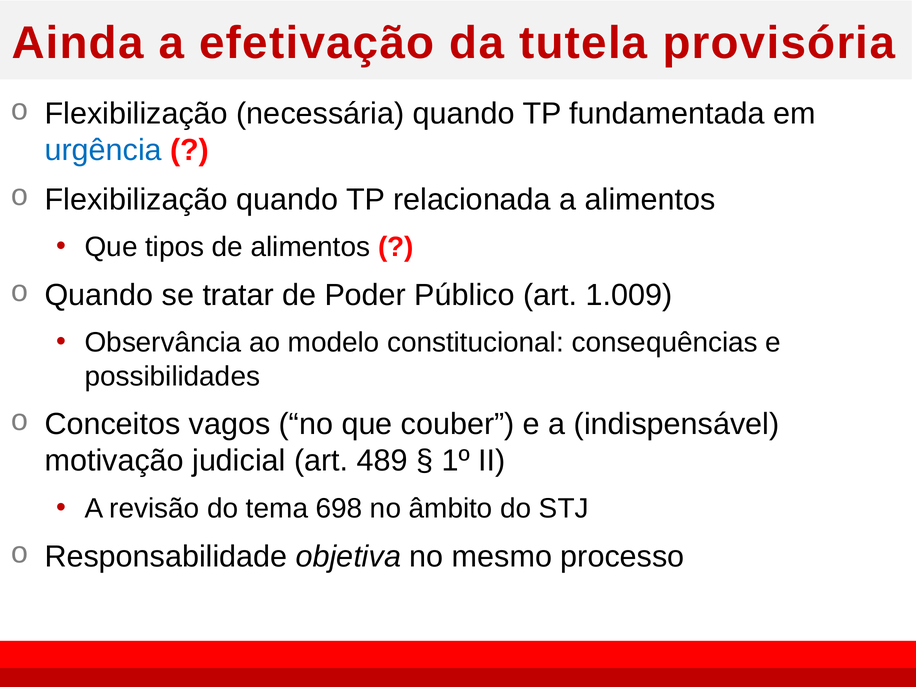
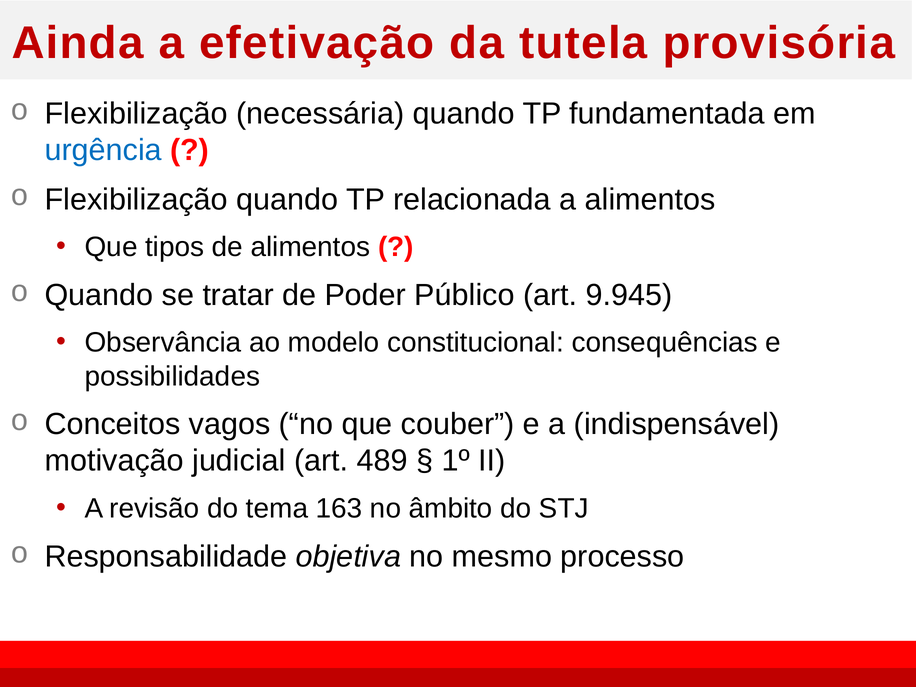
1.009: 1.009 -> 9.945
698: 698 -> 163
